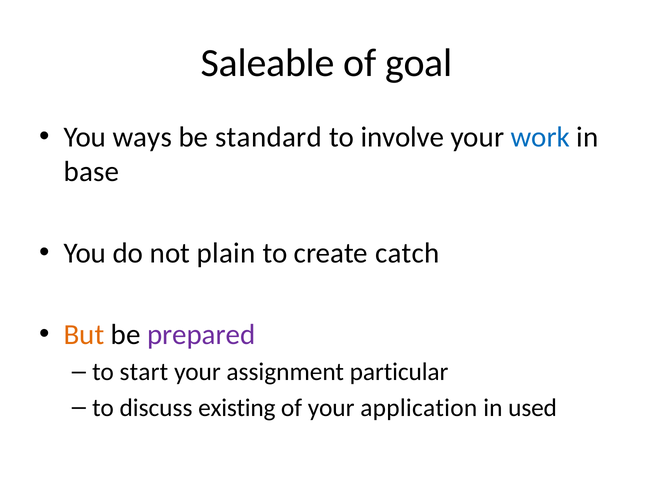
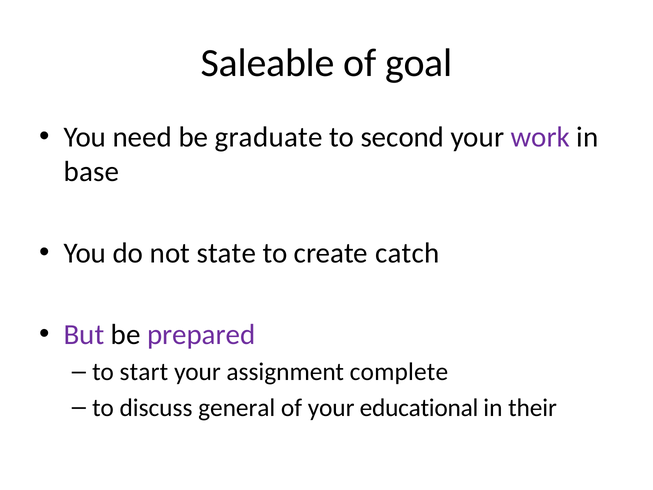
ways: ways -> need
standard: standard -> graduate
involve: involve -> second
work colour: blue -> purple
plain: plain -> state
But colour: orange -> purple
particular: particular -> complete
existing: existing -> general
application: application -> educational
used: used -> their
